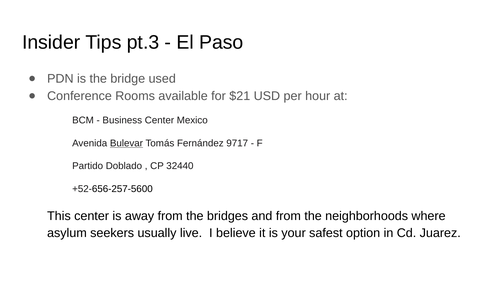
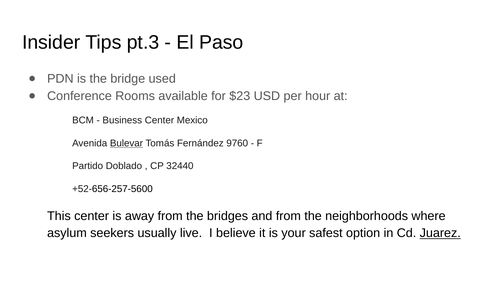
$21: $21 -> $23
9717: 9717 -> 9760
Juarez underline: none -> present
